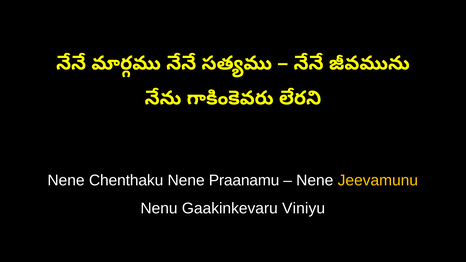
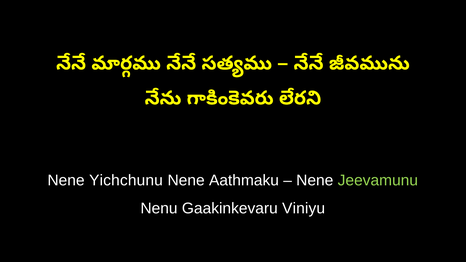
Chenthaku: Chenthaku -> Yichchunu
Praanamu: Praanamu -> Aathmaku
Jeevamunu colour: yellow -> light green
